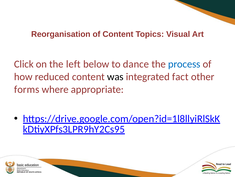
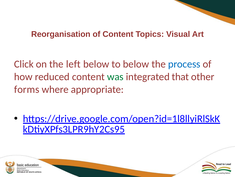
to dance: dance -> below
was colour: black -> green
fact: fact -> that
